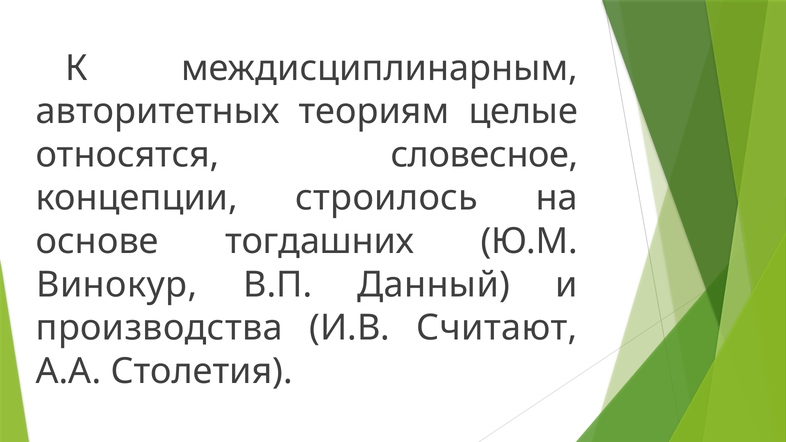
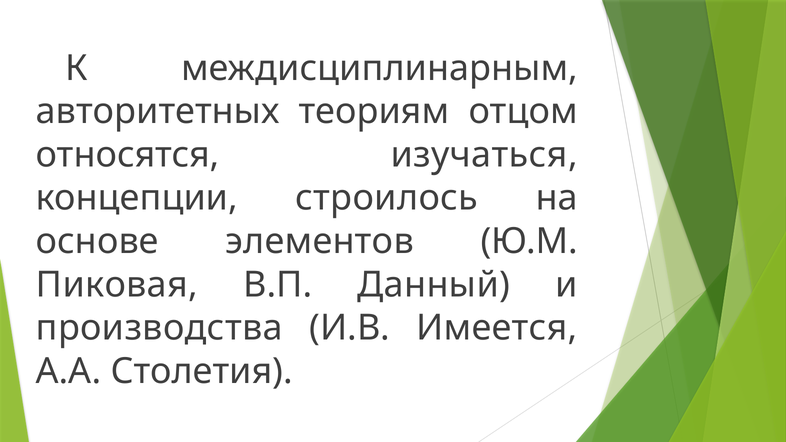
целые: целые -> отцом
словесное: словесное -> изучаться
тогдашних: тогдашних -> элементов
Винокур: Винокур -> Пиковая
Считают: Считают -> Имеется
